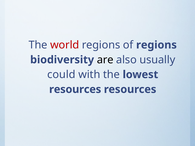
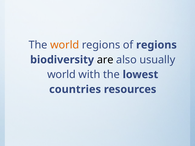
world at (65, 45) colour: red -> orange
could at (61, 75): could -> world
resources at (75, 90): resources -> countries
